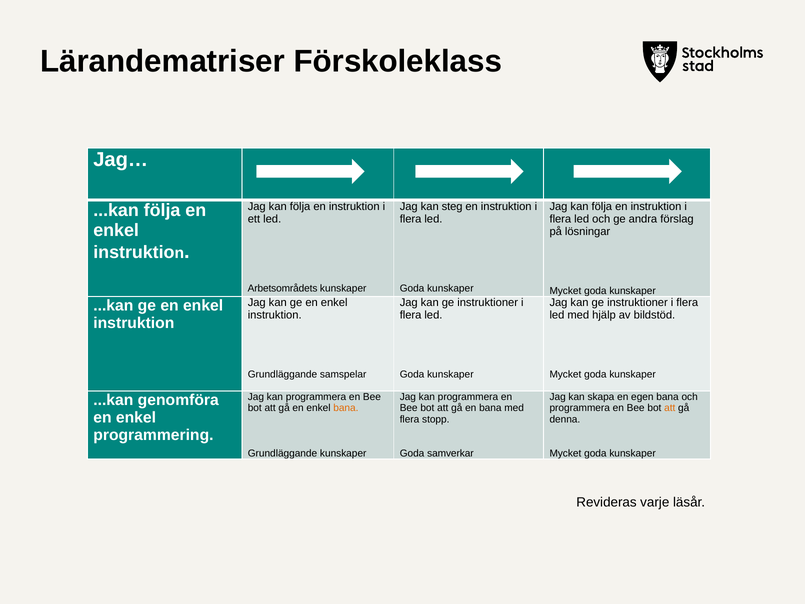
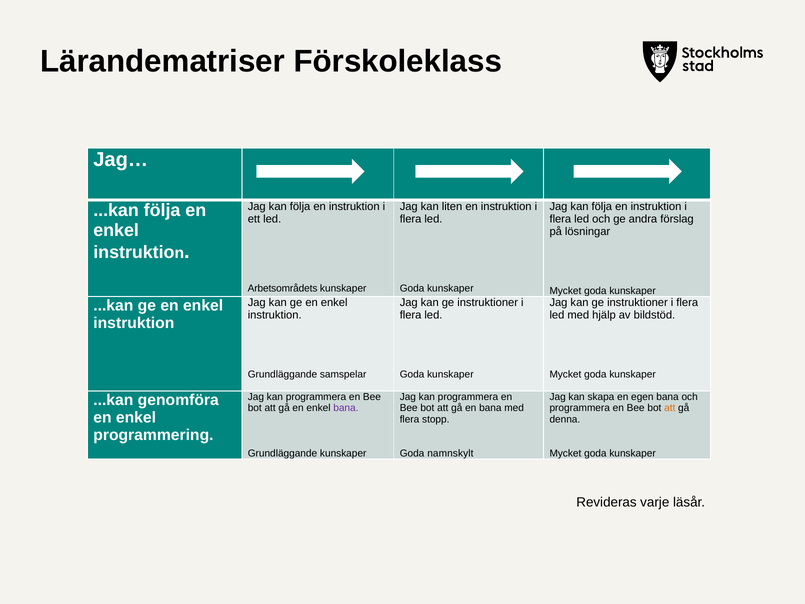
steg: steg -> liten
bana at (346, 408) colour: orange -> purple
samverkar: samverkar -> namnskylt
